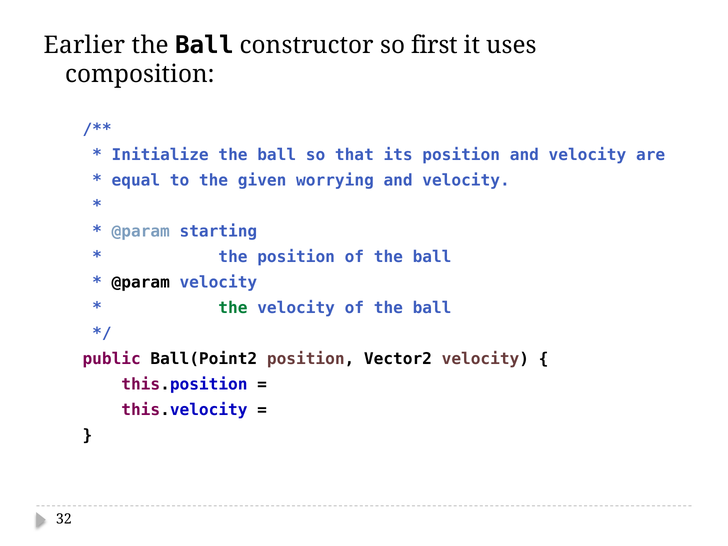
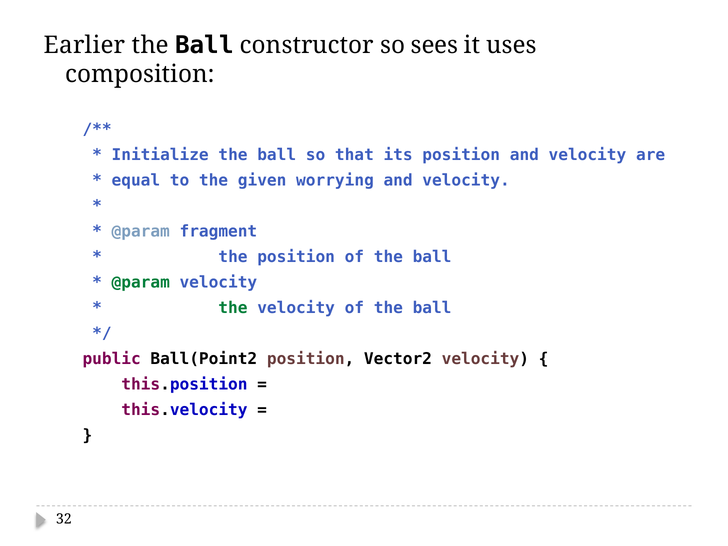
first: first -> sees
starting: starting -> fragment
@param at (141, 282) colour: black -> green
